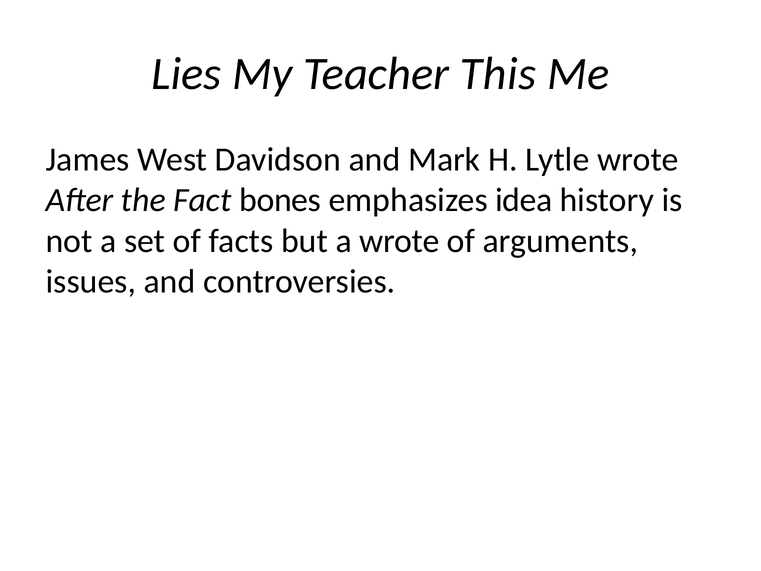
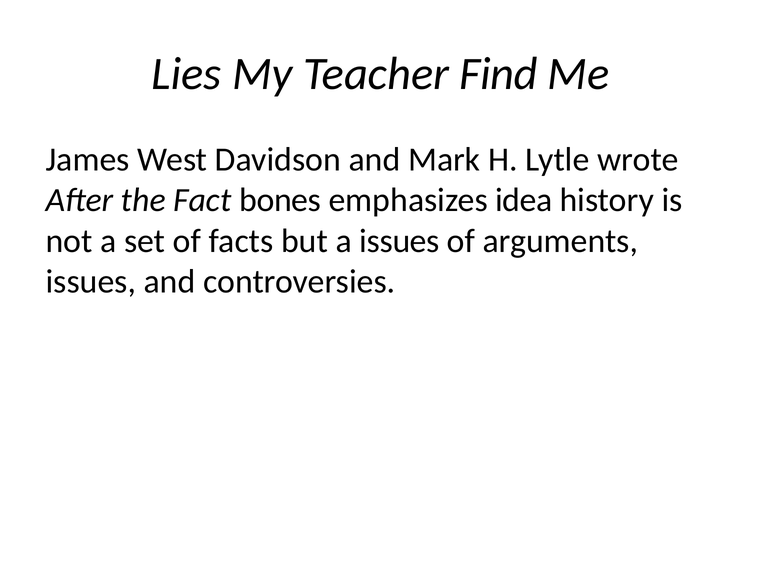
This: This -> Find
a wrote: wrote -> issues
